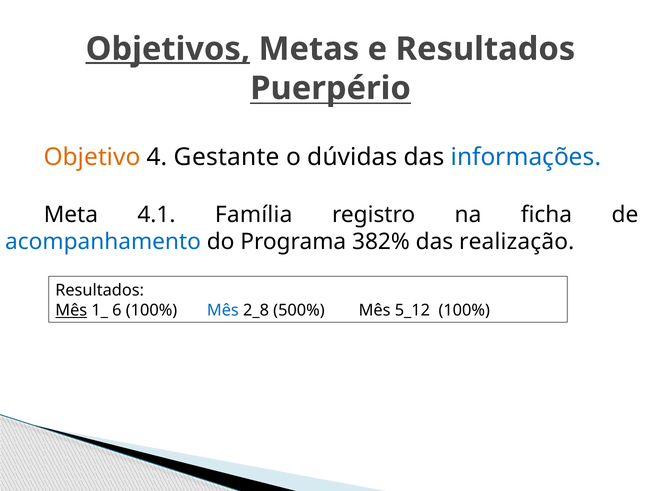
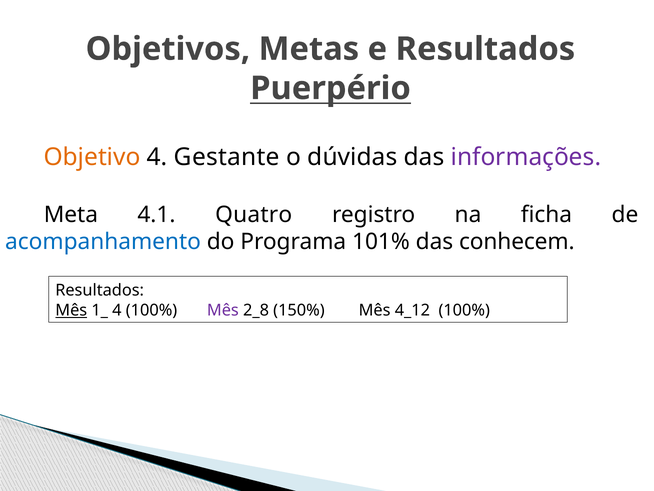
Objetivos underline: present -> none
informações colour: blue -> purple
Família: Família -> Quatro
382%: 382% -> 101%
realização: realização -> conhecem
1_ 6: 6 -> 4
Mês at (223, 310) colour: blue -> purple
500%: 500% -> 150%
5_12: 5_12 -> 4_12
